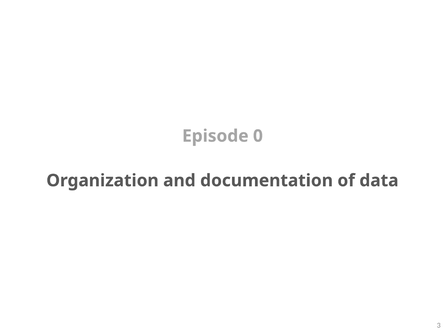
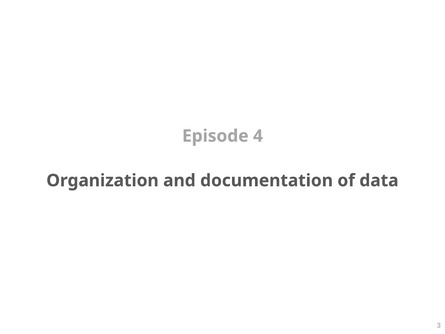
0: 0 -> 4
